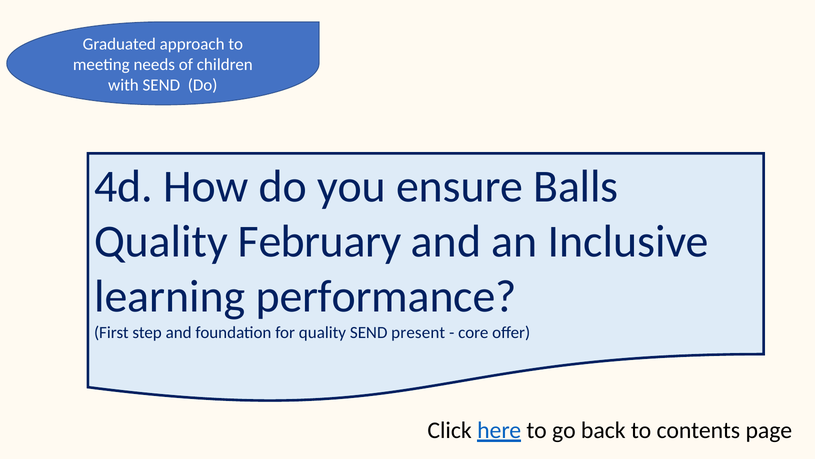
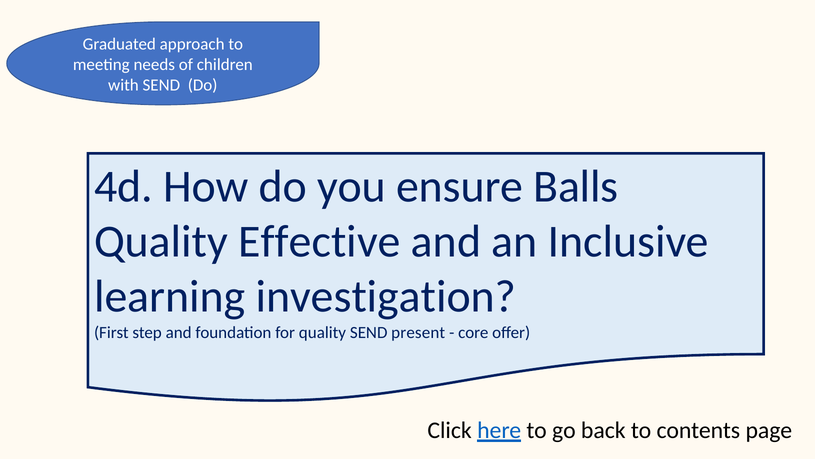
February: February -> Effective
performance: performance -> investigation
